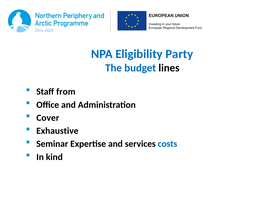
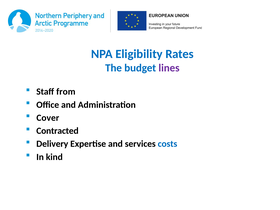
Party: Party -> Rates
lines colour: black -> purple
Exhaustive: Exhaustive -> Contracted
Seminar: Seminar -> Delivery
